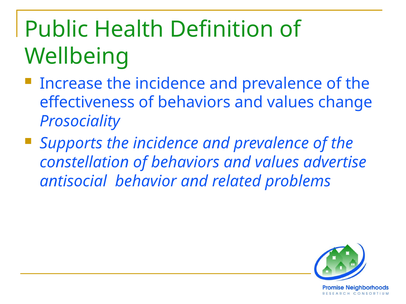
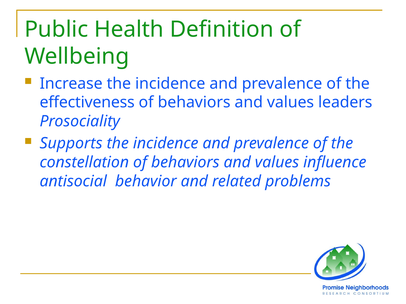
change: change -> leaders
advertise: advertise -> influence
